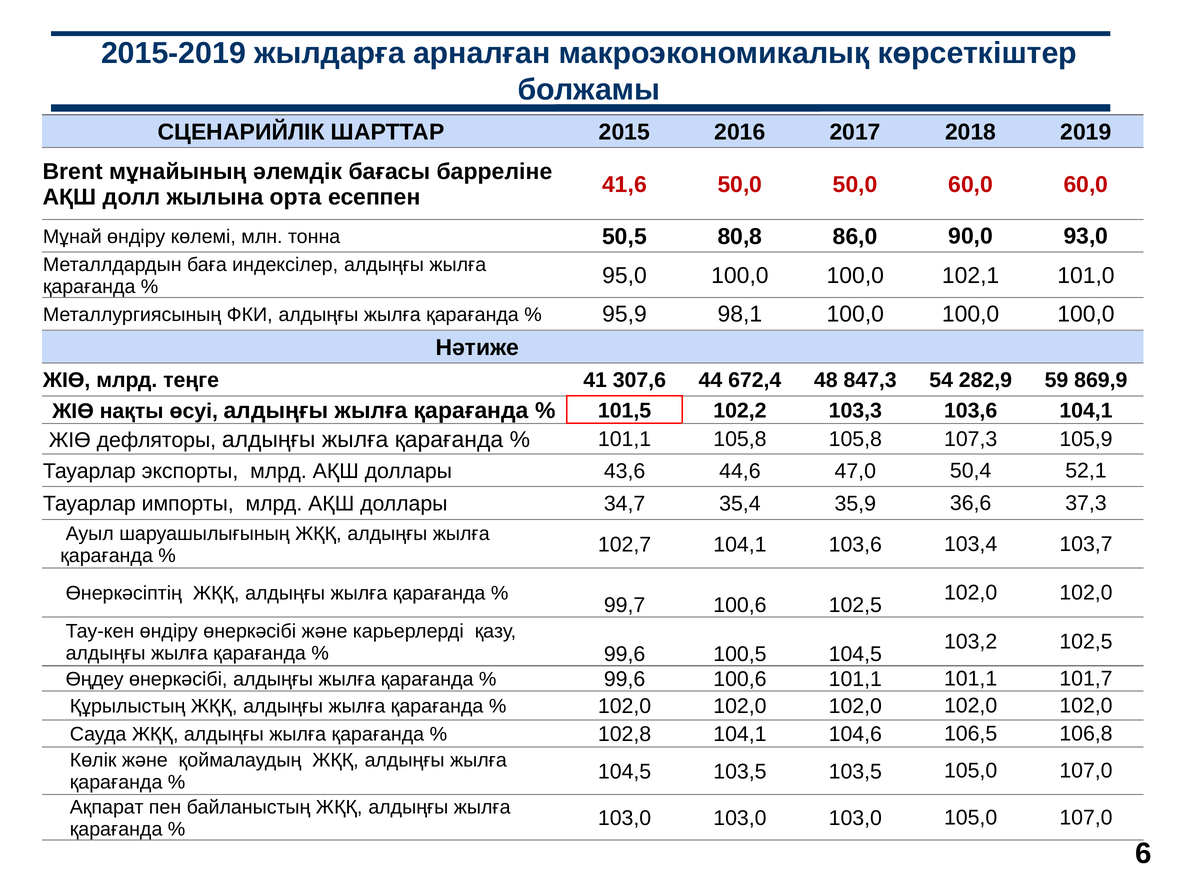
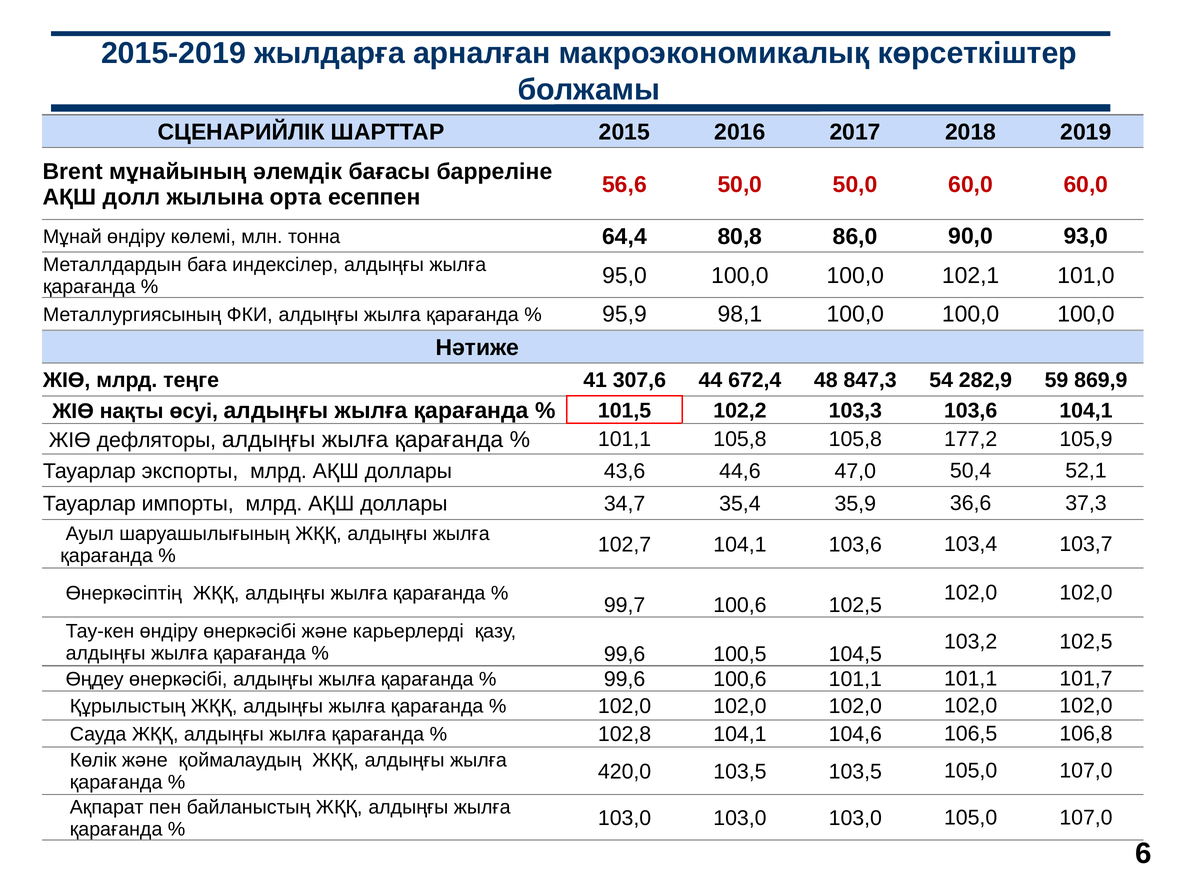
41,6: 41,6 -> 56,6
50,5: 50,5 -> 64,4
107,3: 107,3 -> 177,2
104,5 at (625, 772): 104,5 -> 420,0
